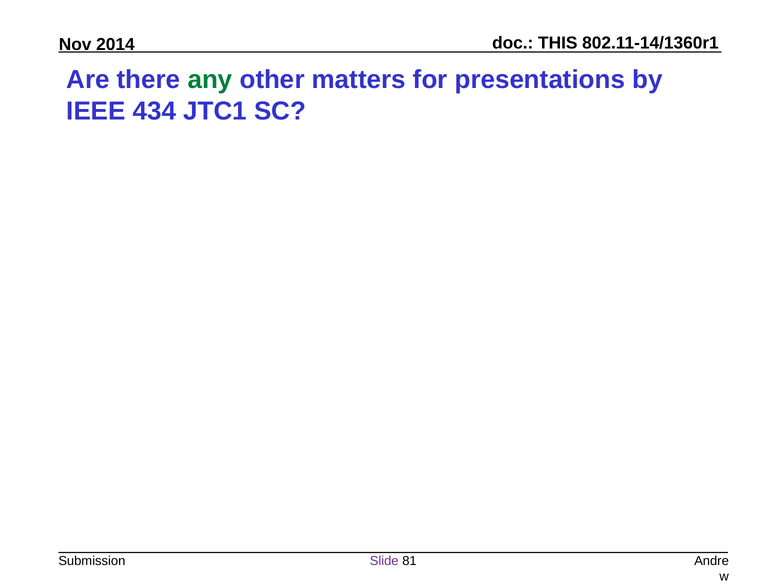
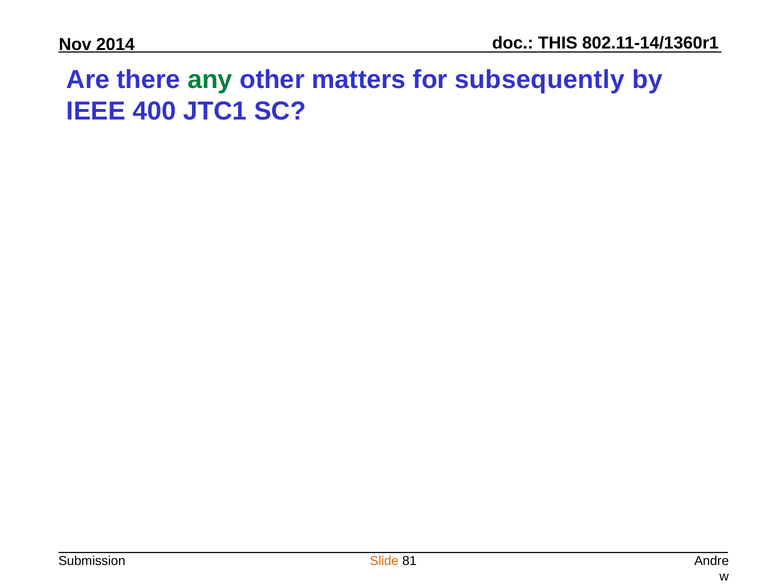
presentations: presentations -> subsequently
434: 434 -> 400
Slide colour: purple -> orange
